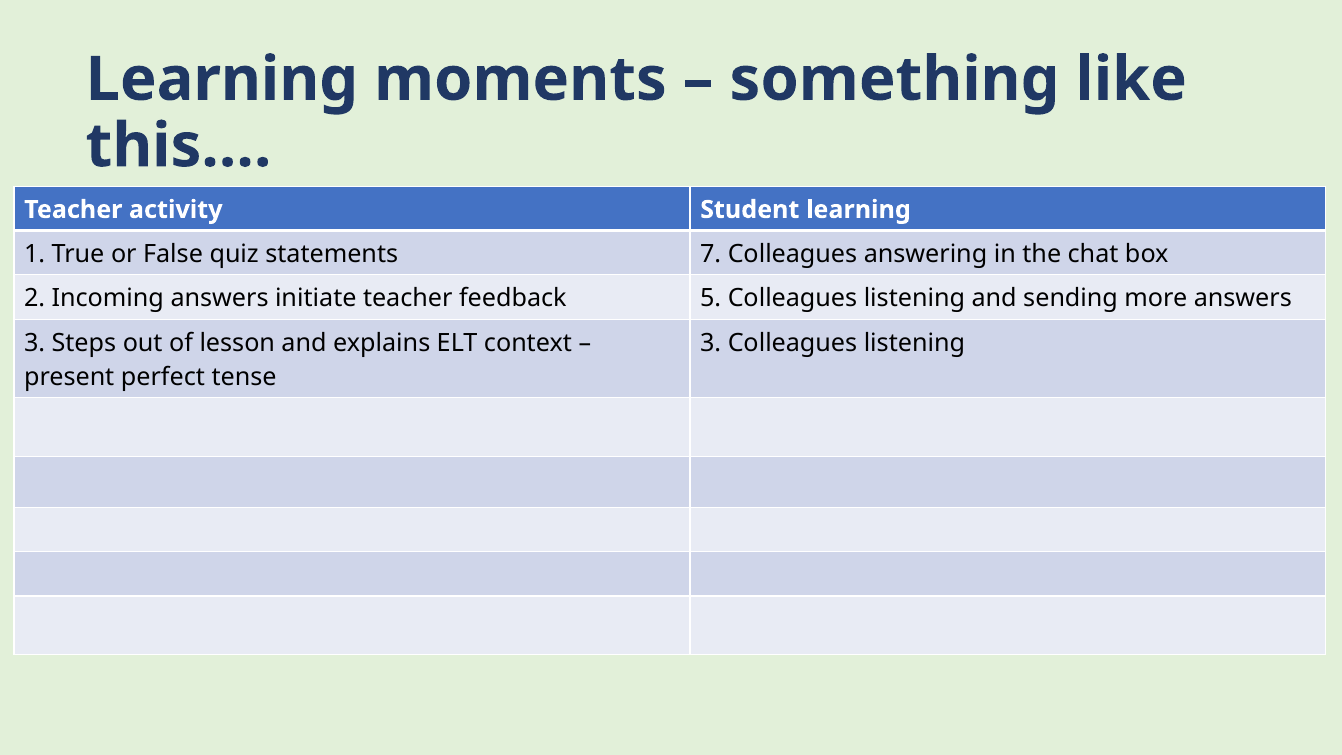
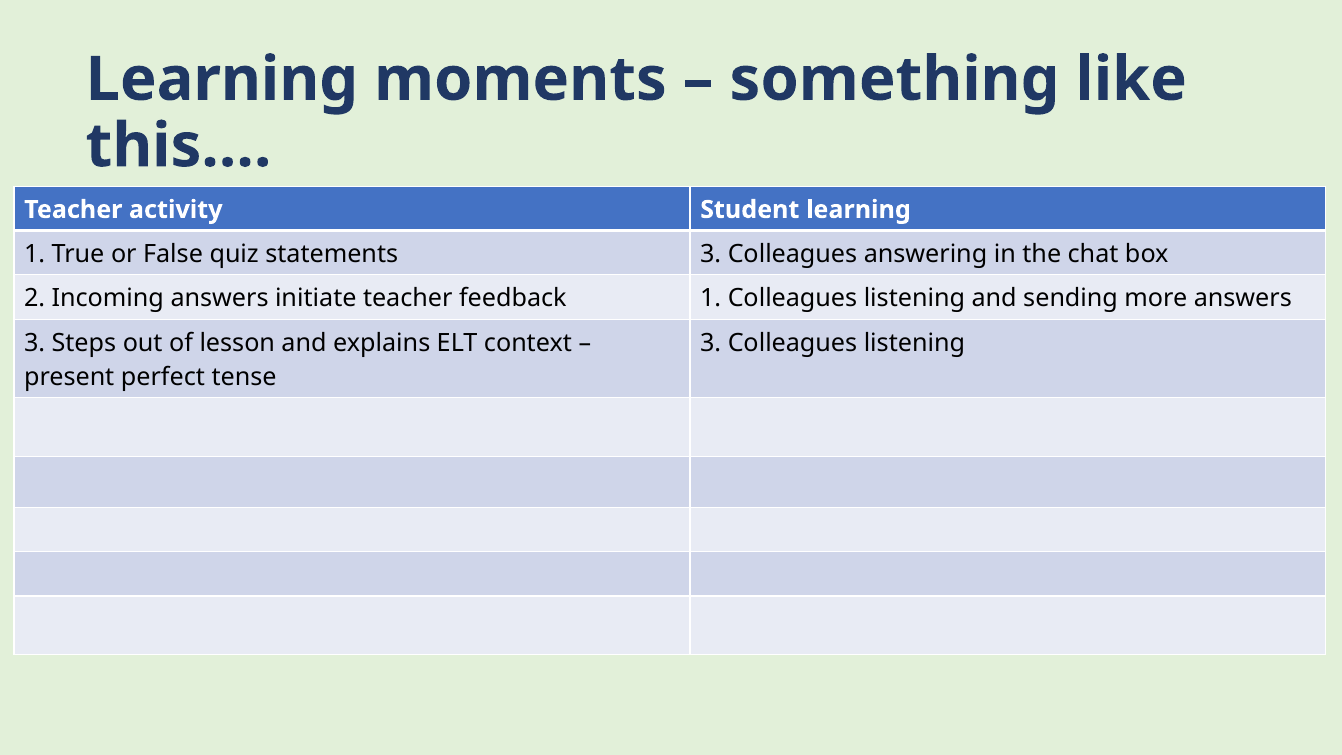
statements 7: 7 -> 3
feedback 5: 5 -> 1
